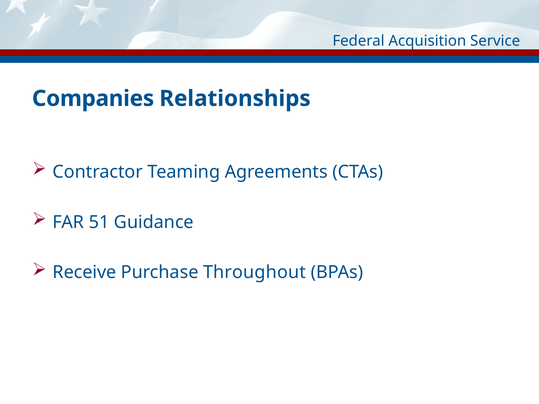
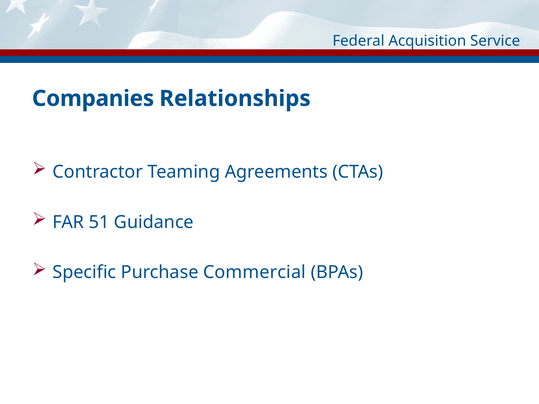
Receive: Receive -> Specific
Throughout: Throughout -> Commercial
